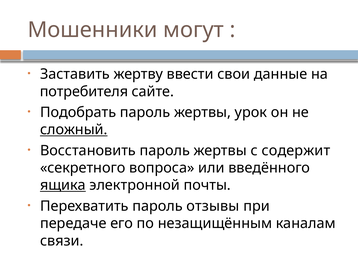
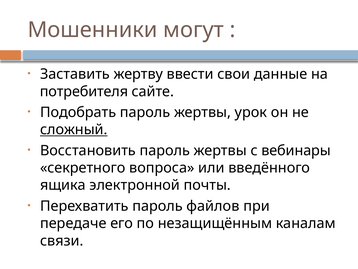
содержит: содержит -> вебинары
ящика underline: present -> none
отзывы: отзывы -> файлов
